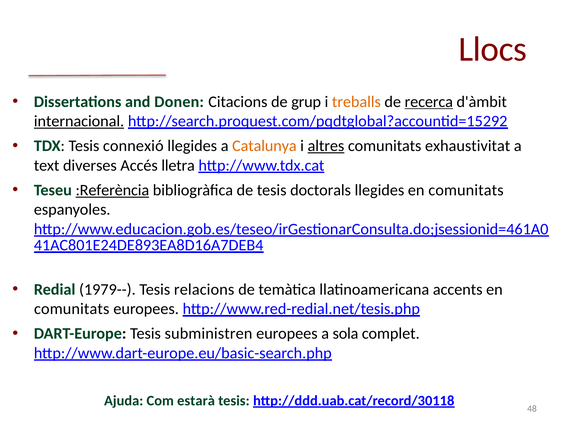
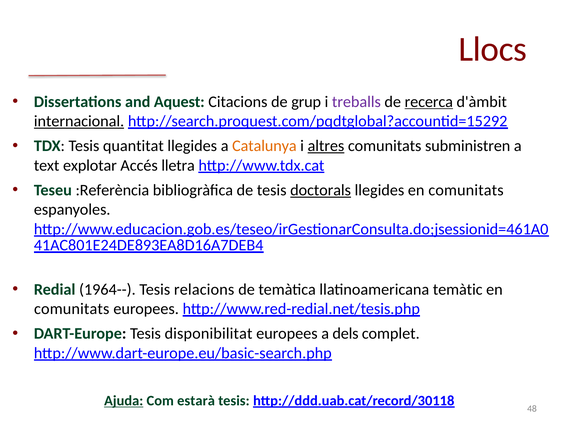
Donen: Donen -> Aquest
treballs colour: orange -> purple
connexió: connexió -> quantitat
exhaustivitat: exhaustivitat -> subministren
diverses: diverses -> explotar
:Referència underline: present -> none
doctorals underline: none -> present
1979--: 1979-- -> 1964--
accents: accents -> temàtic
subministren: subministren -> disponibilitat
sola: sola -> dels
Ajuda underline: none -> present
